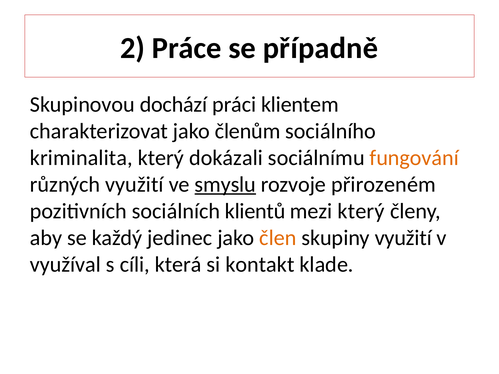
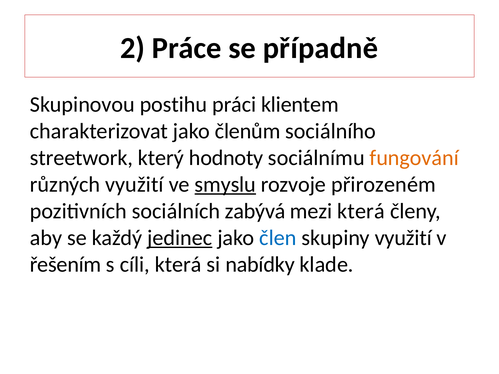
dochází: dochází -> postihu
kriminalita: kriminalita -> streetwork
dokázali: dokázali -> hodnoty
klientů: klientů -> zabývá
mezi který: který -> která
jedinec underline: none -> present
člen colour: orange -> blue
využíval: využíval -> řešením
kontakt: kontakt -> nabídky
